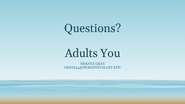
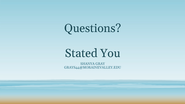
Adults: Adults -> Stated
